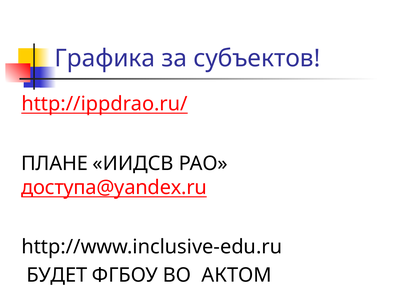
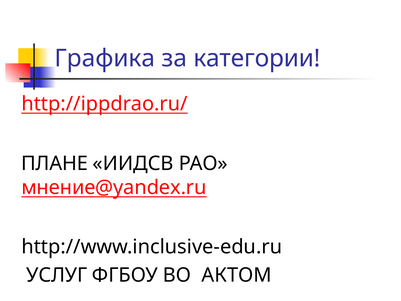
субъектов: субъектов -> категории
доступа@yandex.ru: доступа@yandex.ru -> мнение@yandex.ru
БУДЕТ: БУДЕТ -> УСЛУГ
